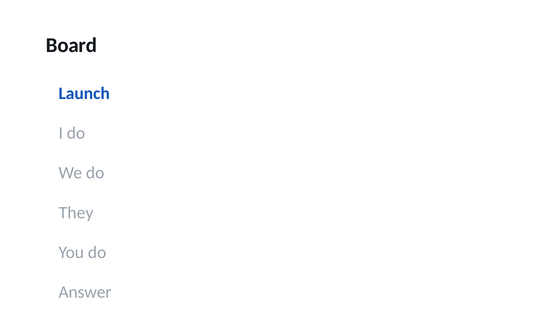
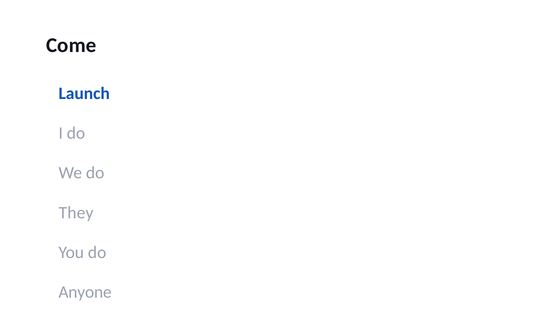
Board: Board -> Come
Answer: Answer -> Anyone
